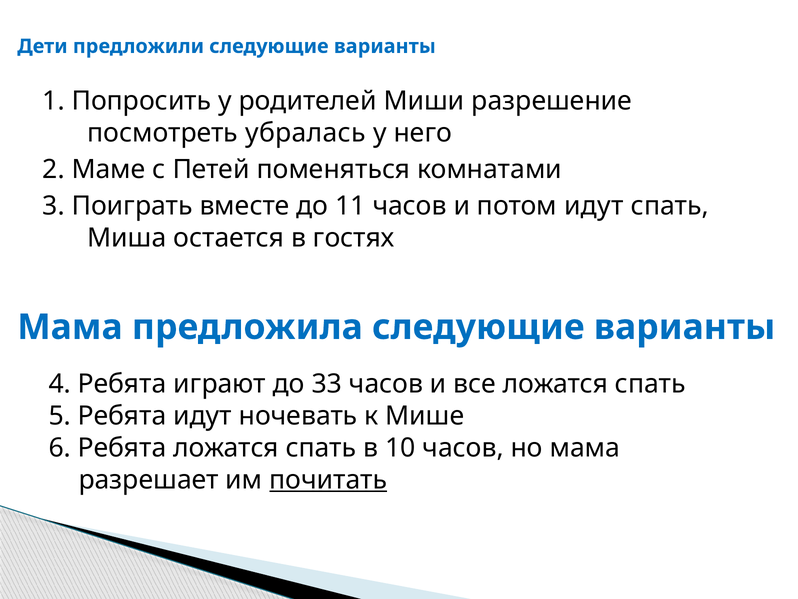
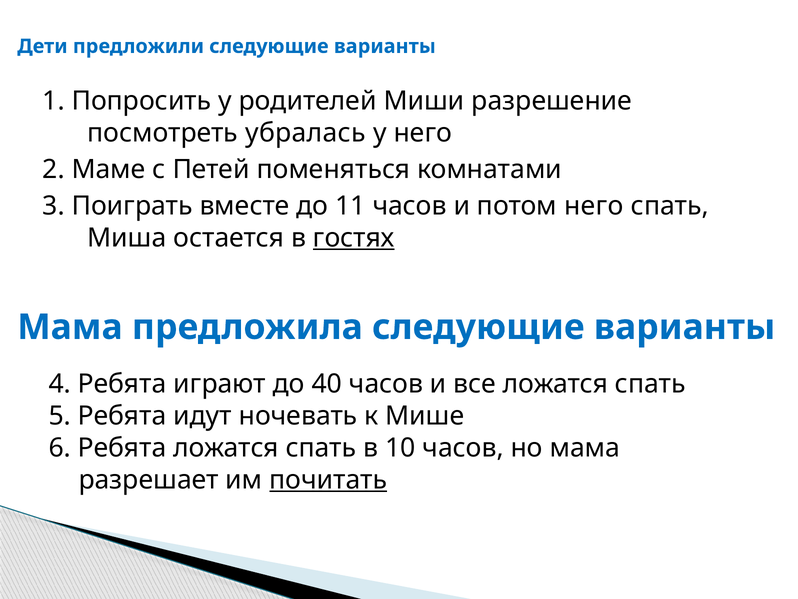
потом идут: идут -> него
гостях underline: none -> present
33: 33 -> 40
